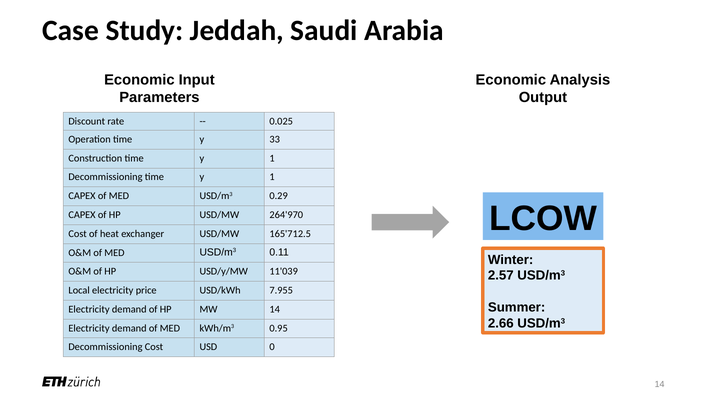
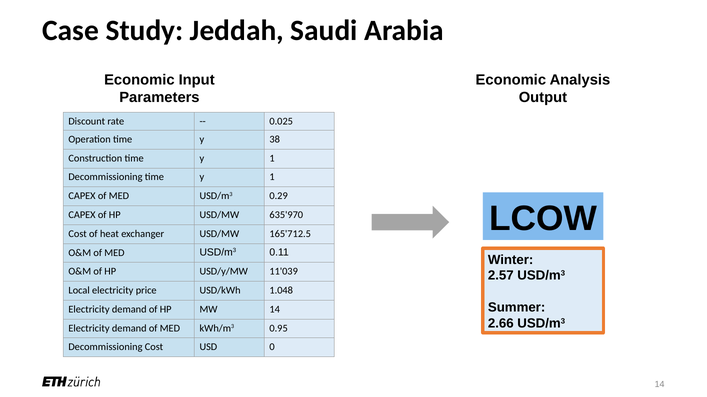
33: 33 -> 38
264'970: 264'970 -> 635'970
7.955: 7.955 -> 1.048
